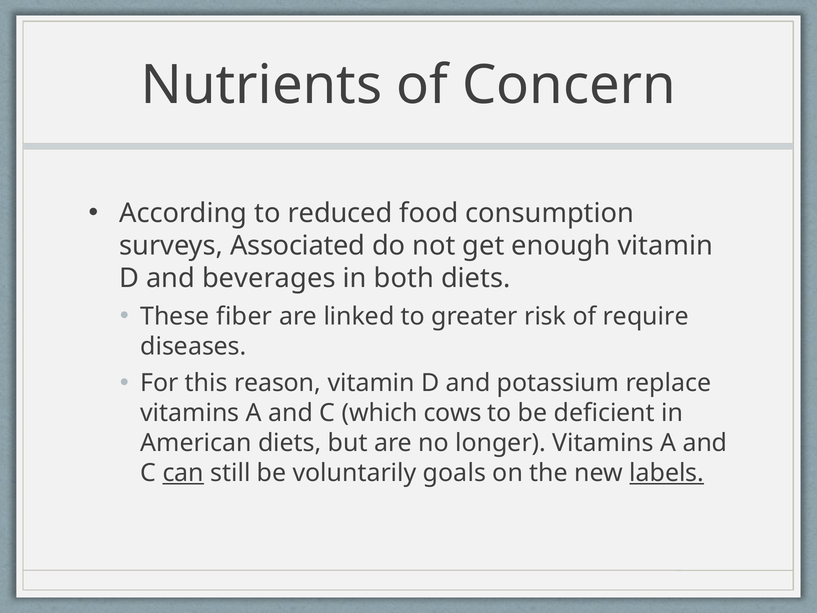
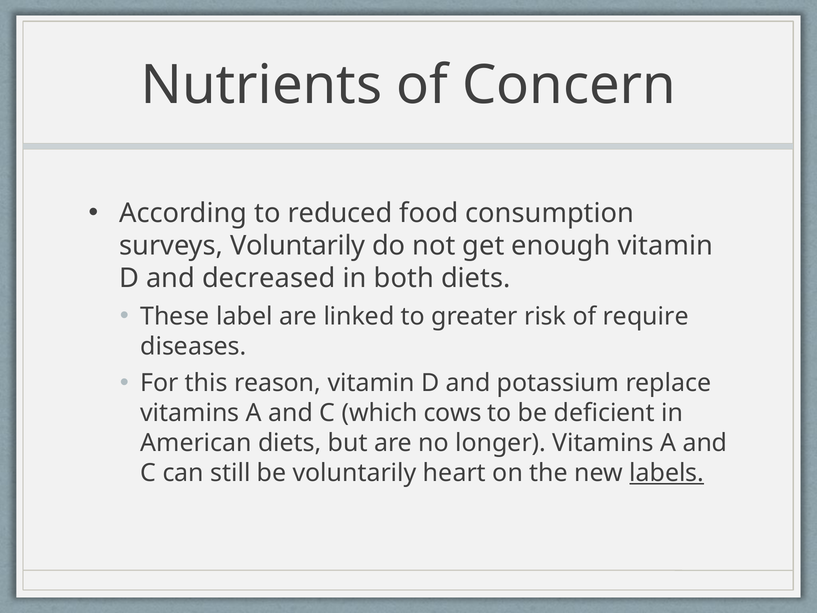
surveys Associated: Associated -> Voluntarily
beverages: beverages -> decreased
fiber: fiber -> label
can underline: present -> none
goals: goals -> heart
